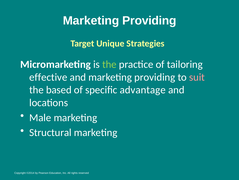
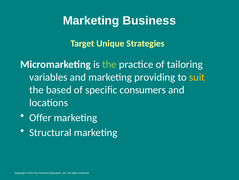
Providing at (149, 21): Providing -> Business
effective: effective -> variables
suit colour: pink -> yellow
advantage: advantage -> consumers
Male: Male -> Offer
